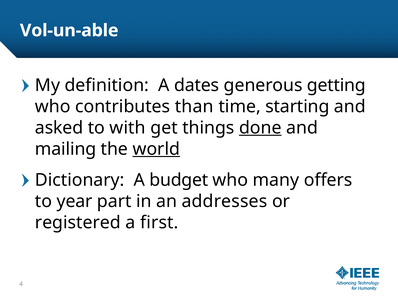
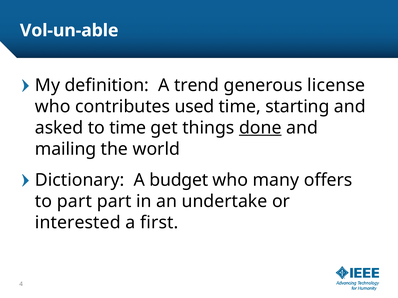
dates: dates -> trend
getting: getting -> license
than: than -> used
to with: with -> time
world underline: present -> none
to year: year -> part
addresses: addresses -> undertake
registered: registered -> interested
